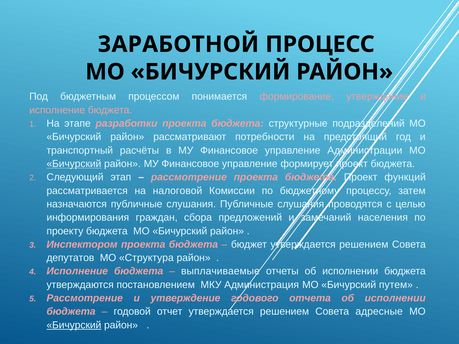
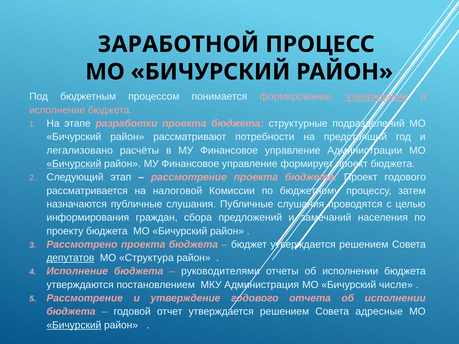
утверждение at (377, 97) underline: none -> present
транспортный: транспортный -> легализовано
Проект функций: функций -> годового
Инспектором: Инспектором -> Рассмотрено
депутатов underline: none -> present
выплачиваемые: выплачиваемые -> руководителями
путем: путем -> числе
